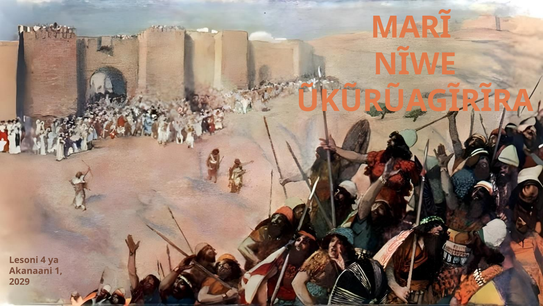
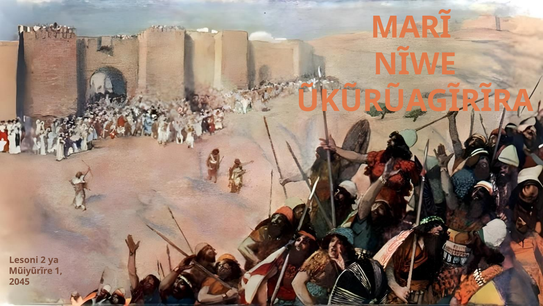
4: 4 -> 2
Akanaani: Akanaani -> Mũiyũrĩre
2029: 2029 -> 2045
